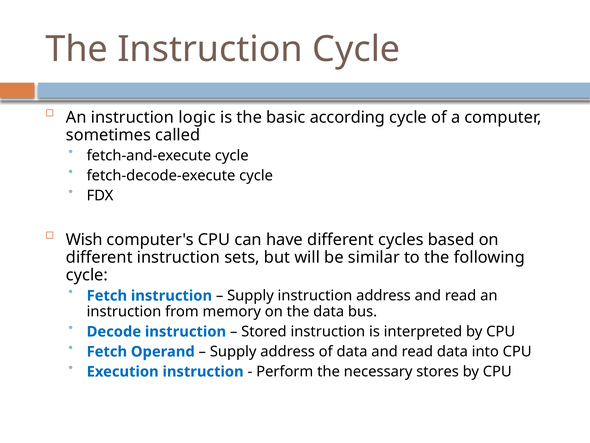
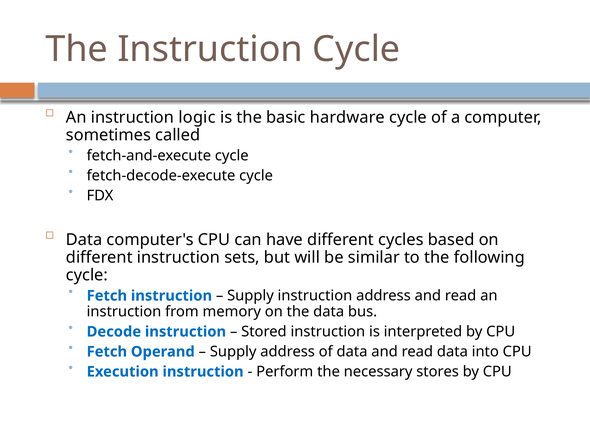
according: according -> hardware
Wish at (84, 239): Wish -> Data
